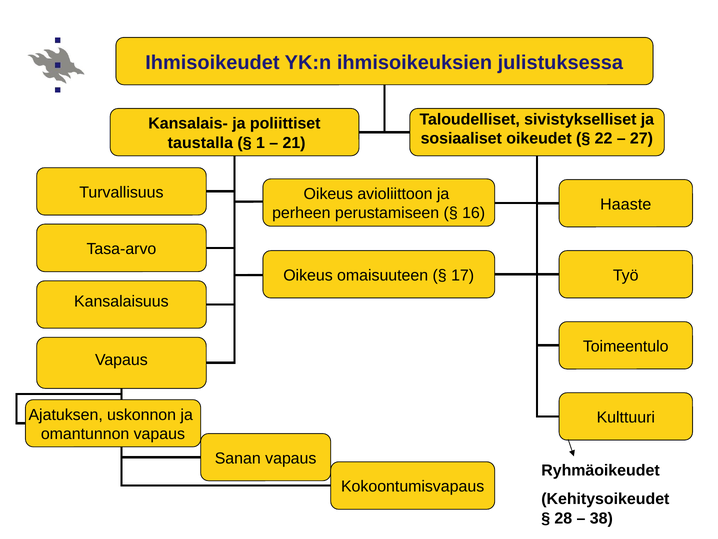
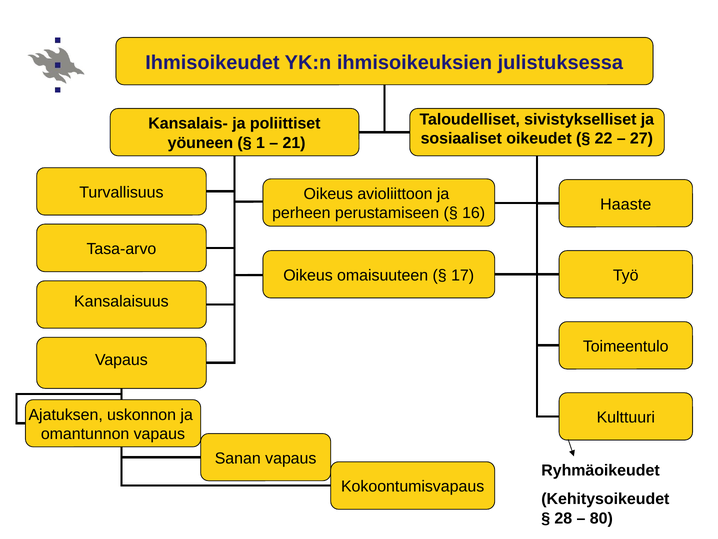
taustalla: taustalla -> yöuneen
38: 38 -> 80
